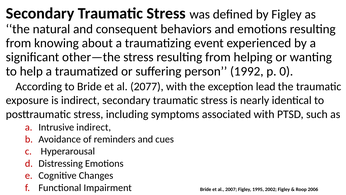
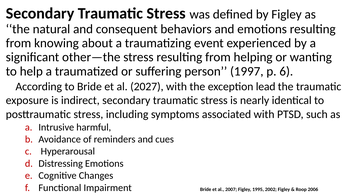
1992: 1992 -> 1997
0: 0 -> 6
2077: 2077 -> 2027
Intrusive indirect: indirect -> harmful
